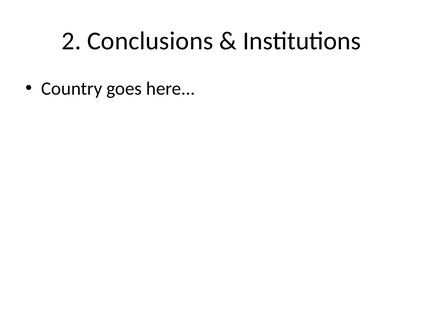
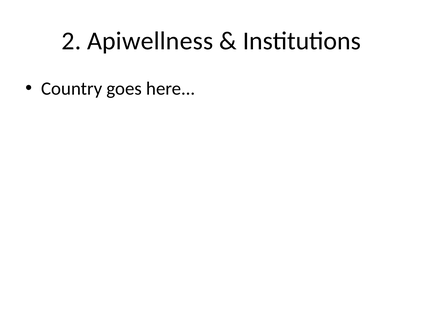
Conclusions: Conclusions -> Apiwellness
